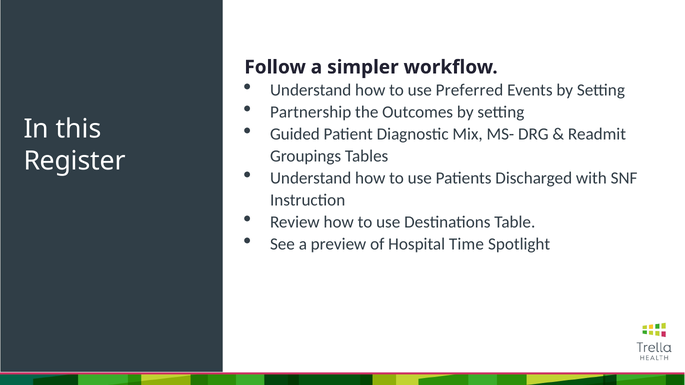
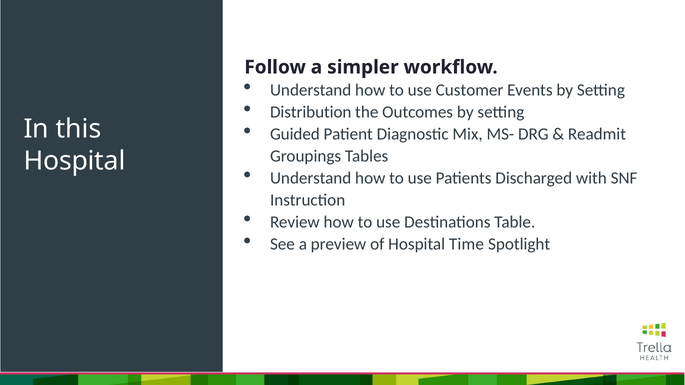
Preferred: Preferred -> Customer
Partnership: Partnership -> Distribution
Register at (75, 161): Register -> Hospital
